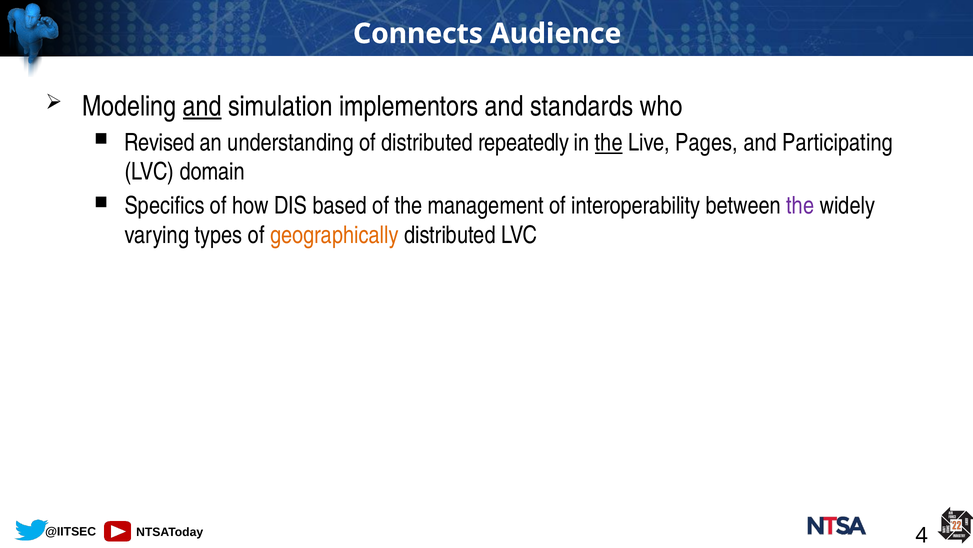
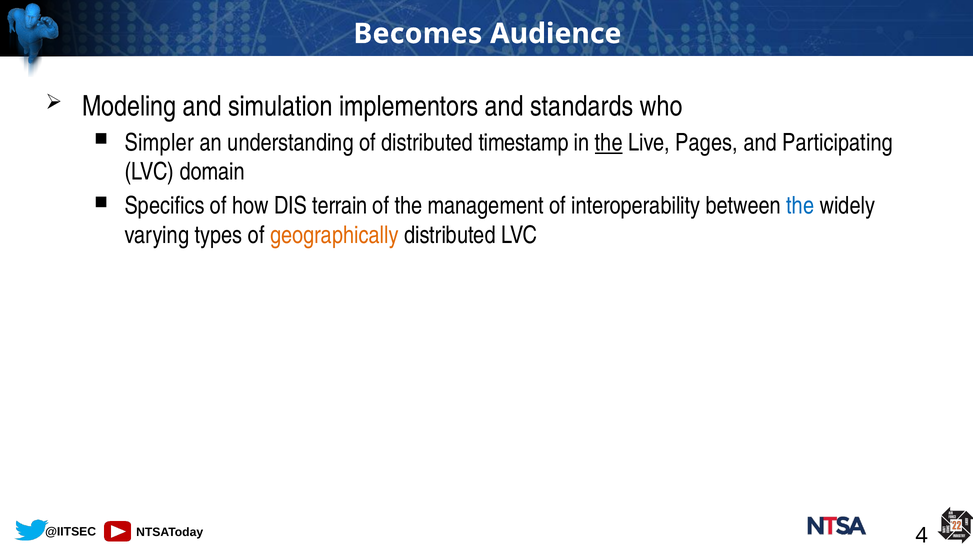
Connects: Connects -> Becomes
and at (202, 106) underline: present -> none
Revised: Revised -> Simpler
repeatedly: repeatedly -> timestamp
based: based -> terrain
the at (800, 206) colour: purple -> blue
